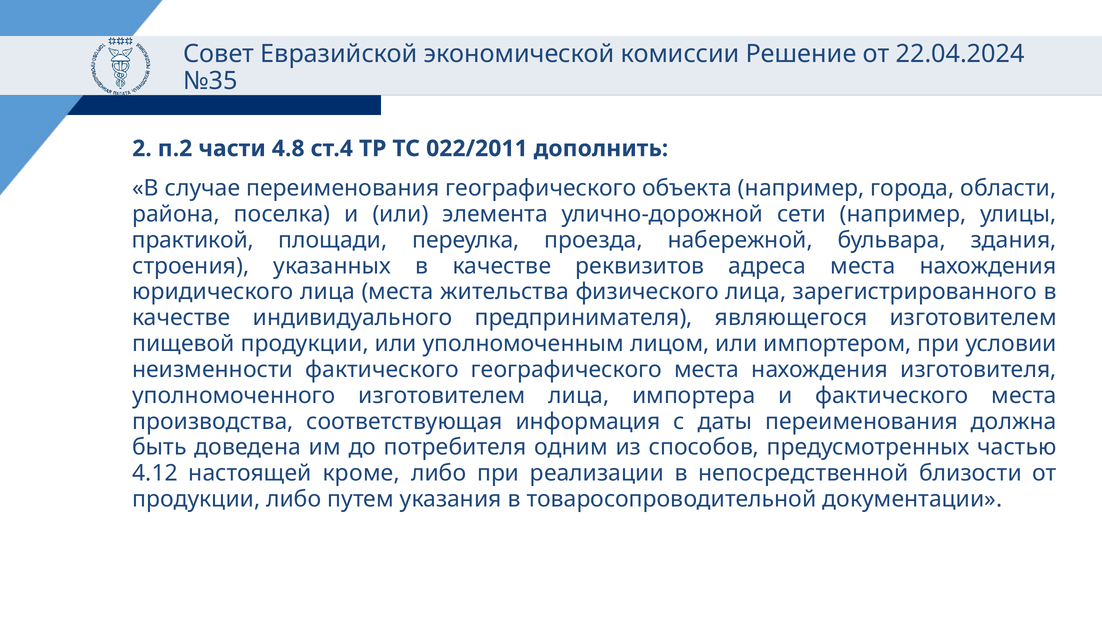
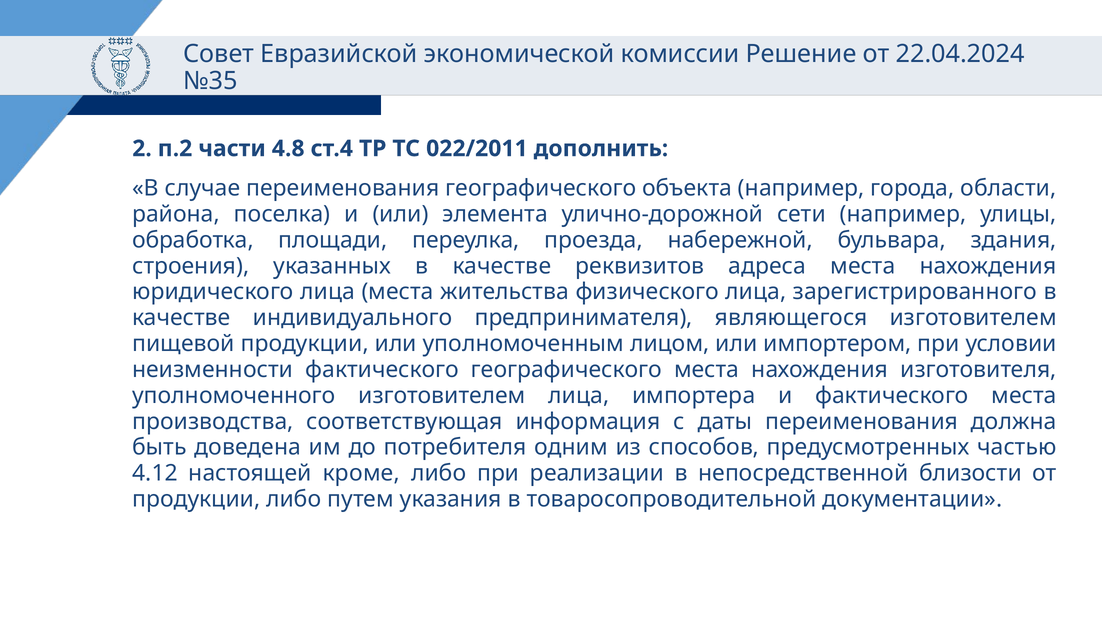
практикой: практикой -> обработка
